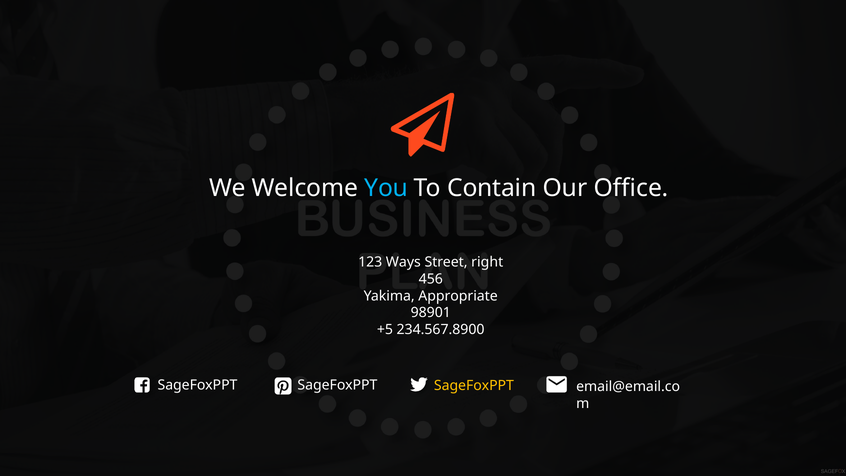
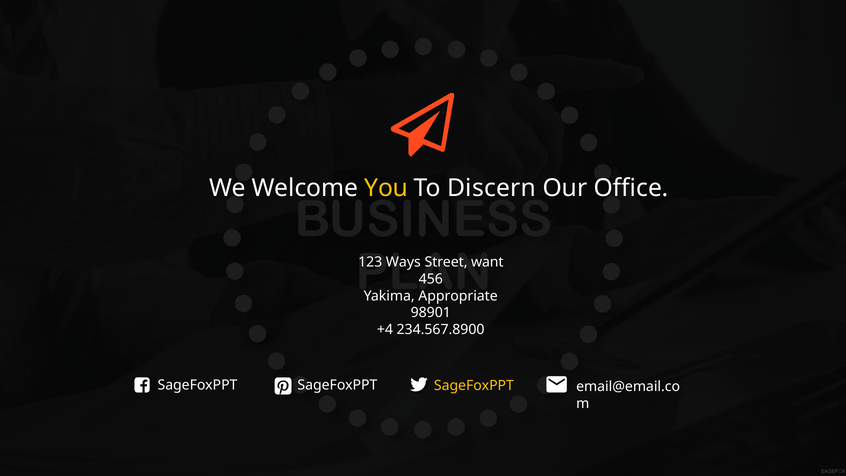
You colour: light blue -> yellow
Contain: Contain -> Discern
right: right -> want
+5: +5 -> +4
